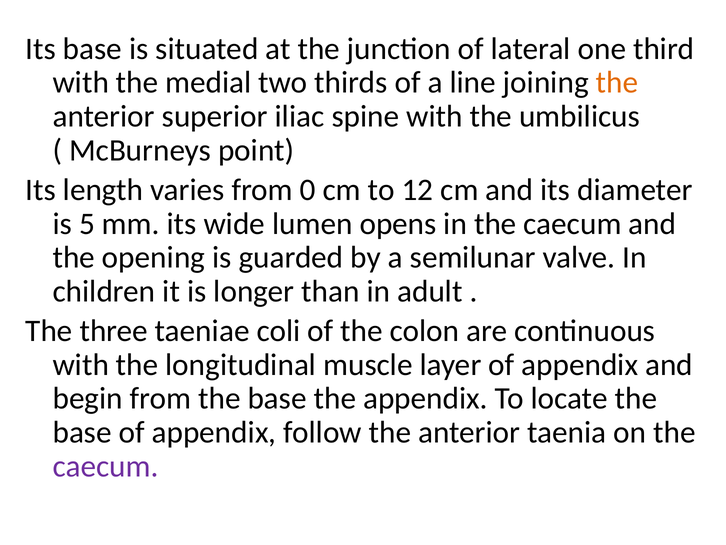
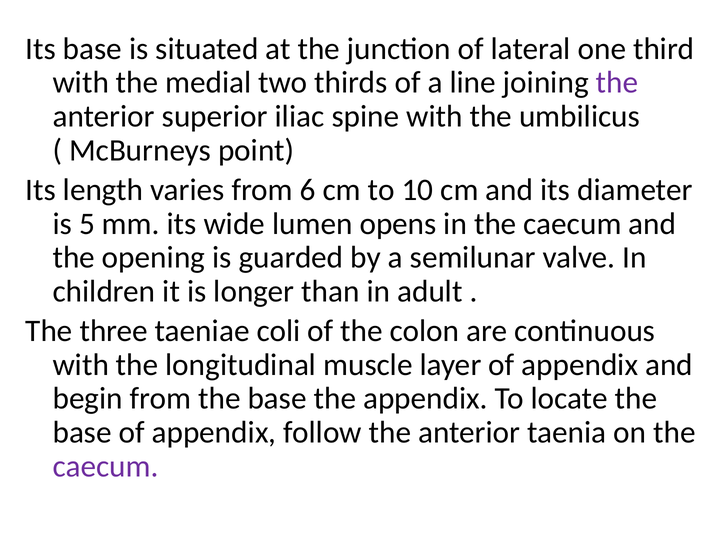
the at (617, 83) colour: orange -> purple
0: 0 -> 6
12: 12 -> 10
